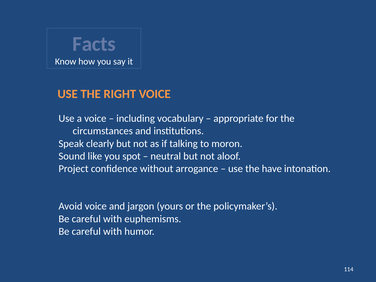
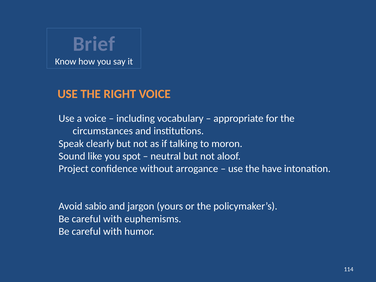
Facts: Facts -> Brief
Avoid voice: voice -> sabio
